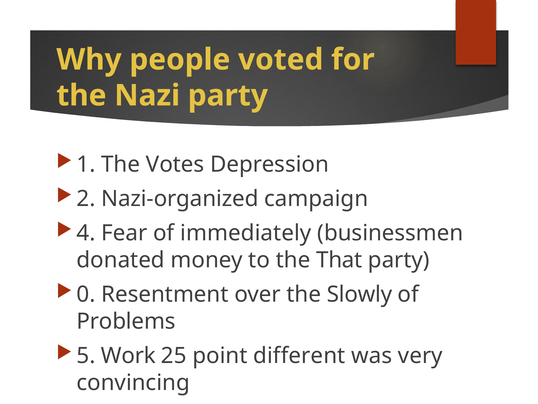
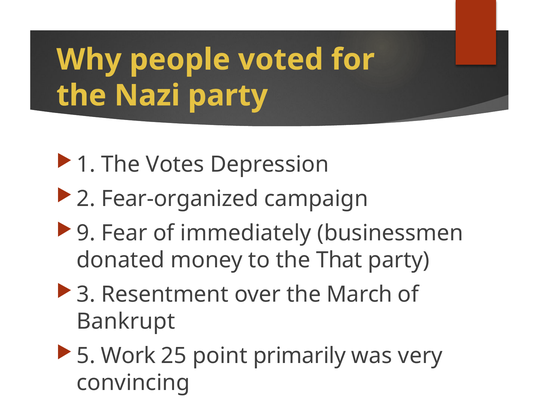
Nazi-organized: Nazi-organized -> Fear-organized
4: 4 -> 9
0: 0 -> 3
Slowly: Slowly -> March
Problems: Problems -> Bankrupt
different: different -> primarily
